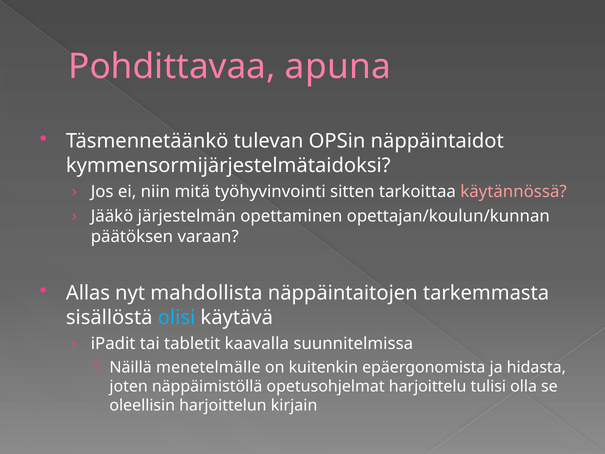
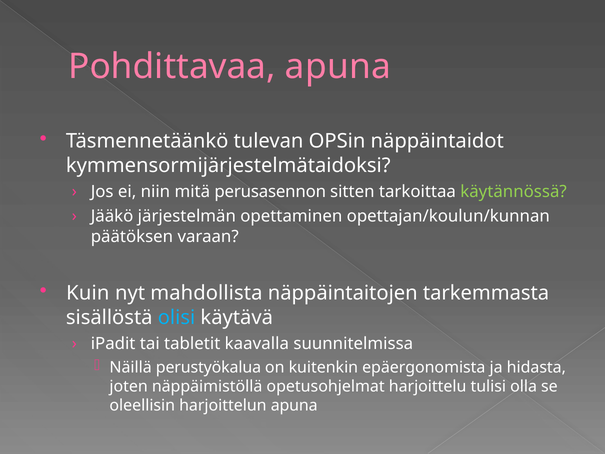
työhyvinvointi: työhyvinvointi -> perusasennon
käytännössä colour: pink -> light green
Allas: Allas -> Kuin
menetelmälle: menetelmälle -> perustyökalua
harjoittelun kirjain: kirjain -> apuna
